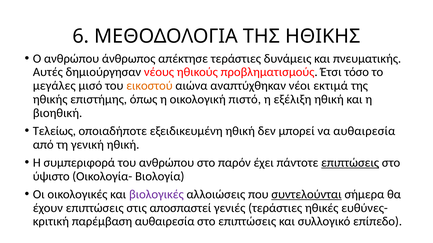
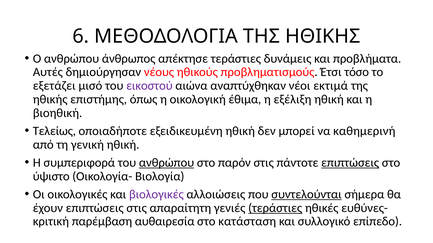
πνευματικής: πνευματικής -> προβλήματα
μεγάλες: μεγάλες -> εξετάζει
εικοστού colour: orange -> purple
πιστό: πιστό -> έθιμα
να αυθαιρεσία: αυθαιρεσία -> καθημερινή
ανθρώπου at (167, 163) underline: none -> present
παρόν έχει: έχει -> στις
αποσπαστεί: αποσπαστεί -> απαραίτητη
τεράστιες at (275, 208) underline: none -> present
στο επιπτώσεις: επιπτώσεις -> κατάσταση
